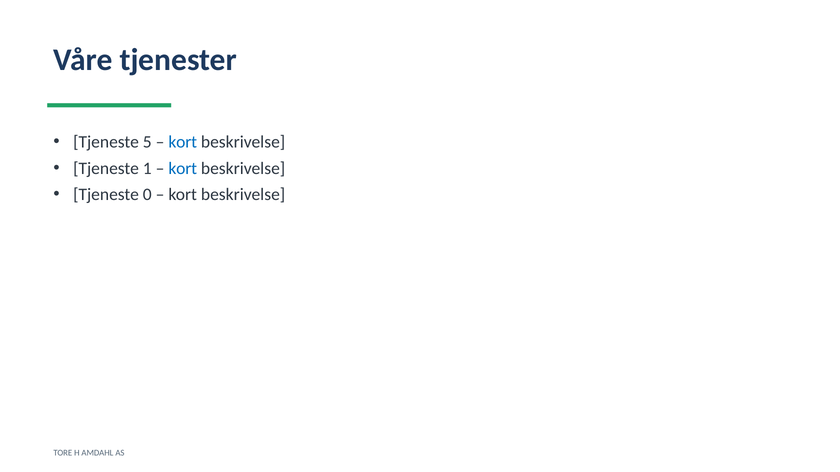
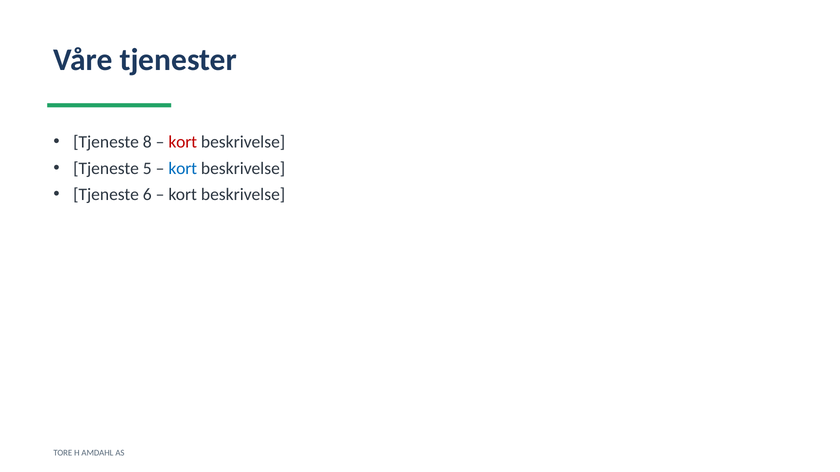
5: 5 -> 8
kort at (183, 142) colour: blue -> red
1: 1 -> 5
0: 0 -> 6
